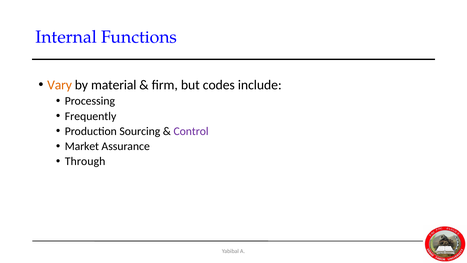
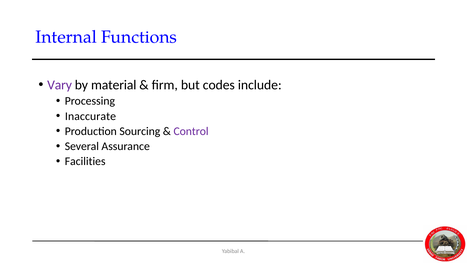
Vary colour: orange -> purple
Frequently: Frequently -> Inaccurate
Market: Market -> Several
Through: Through -> Facilities
